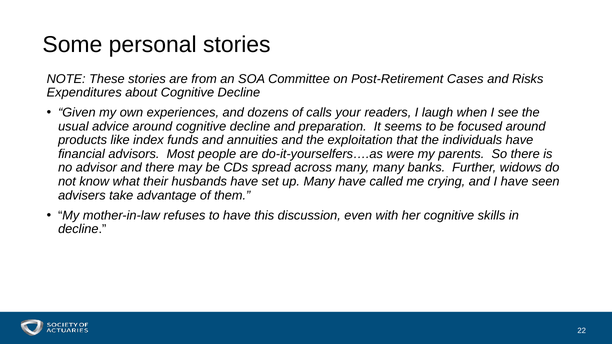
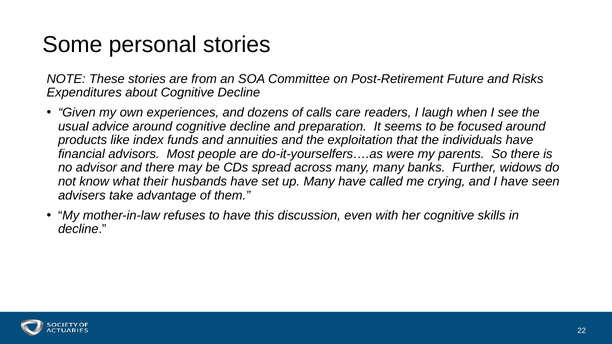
Cases: Cases -> Future
your: your -> care
